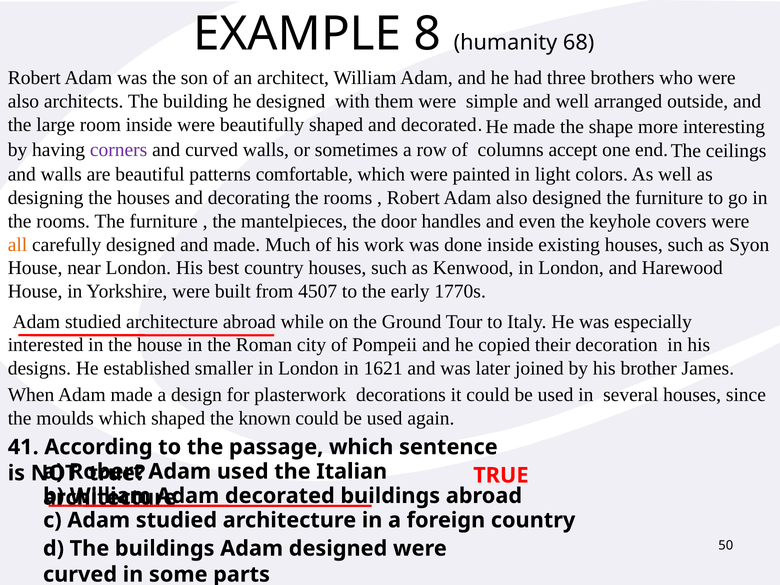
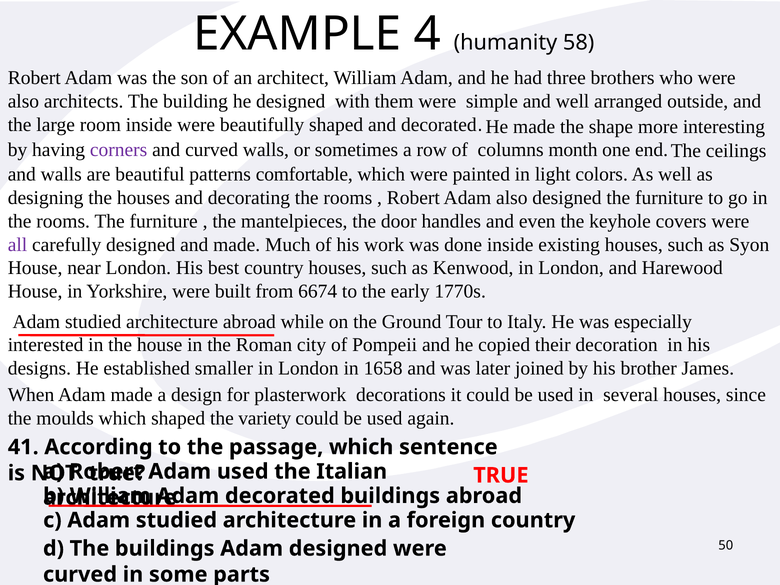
8: 8 -> 4
68: 68 -> 58
accept: accept -> month
all colour: orange -> purple
4507: 4507 -> 6674
1621: 1621 -> 1658
known: known -> variety
